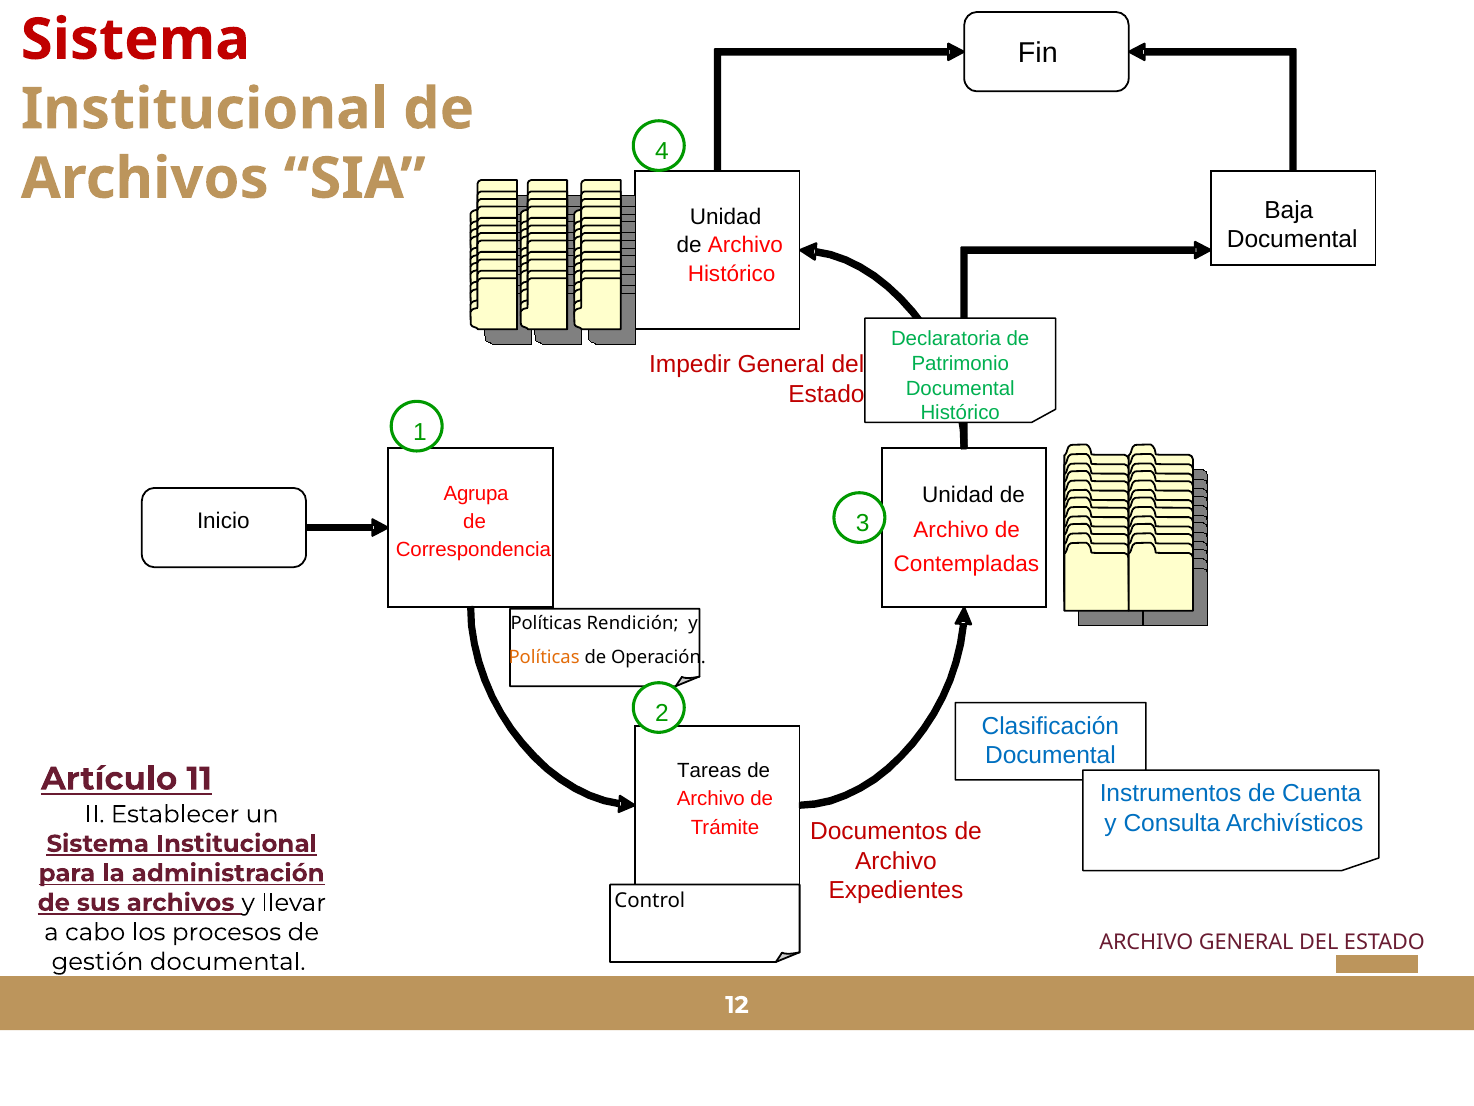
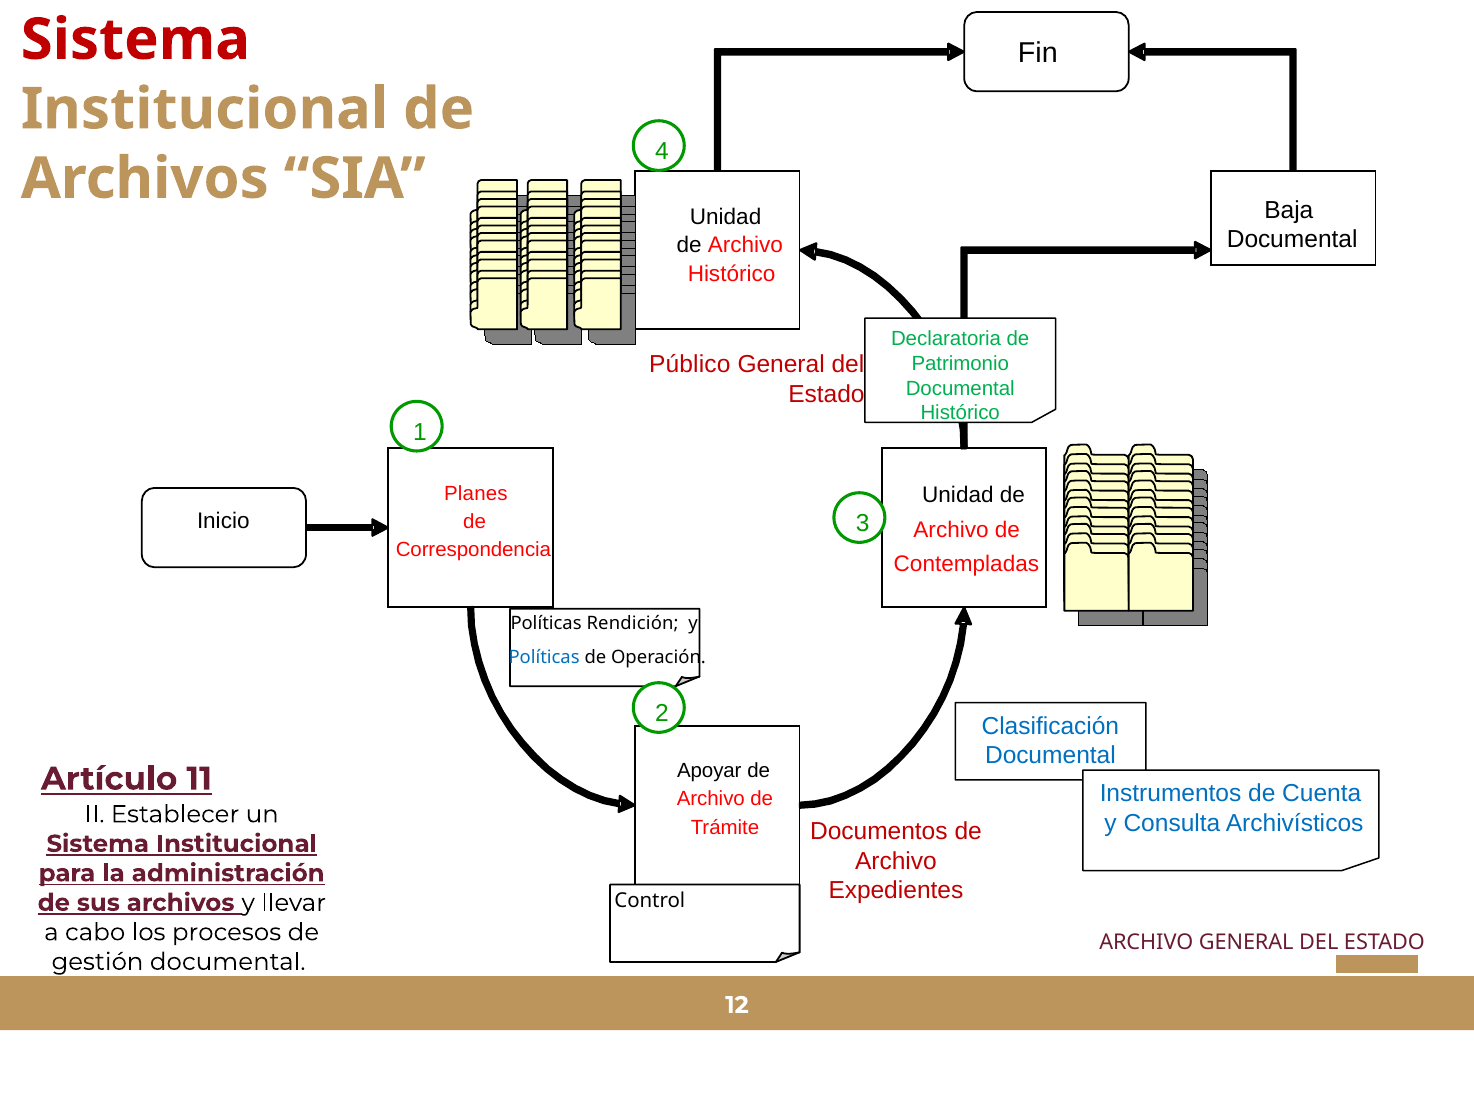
Impedir: Impedir -> Público
Agrupa: Agrupa -> Planes
Políticas at (544, 657) colour: orange -> blue
Tareas: Tareas -> Apoyar
